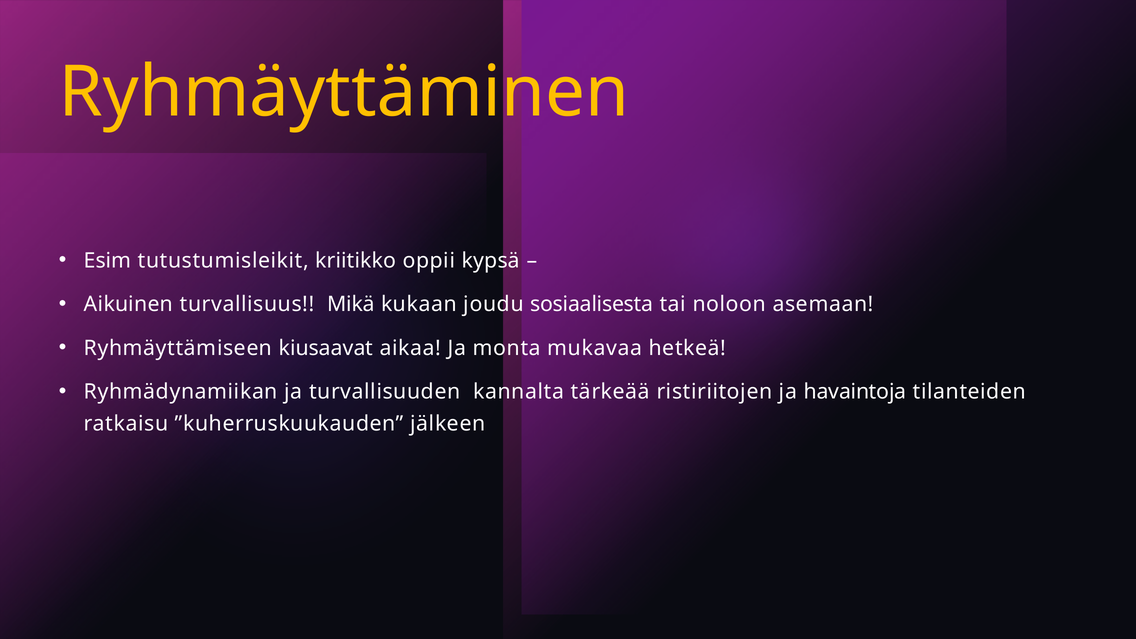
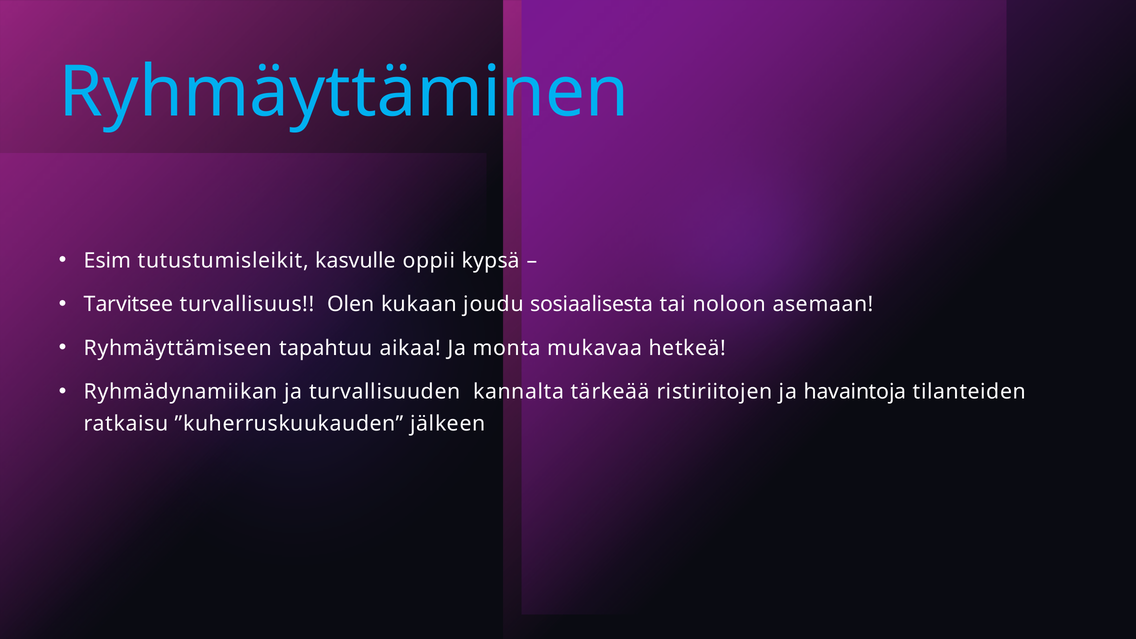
Ryhmäyttäminen colour: yellow -> light blue
kriitikko: kriitikko -> kasvulle
Aikuinen: Aikuinen -> Tarvitsee
Mikä: Mikä -> Olen
kiusaavat: kiusaavat -> tapahtuu
